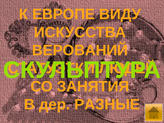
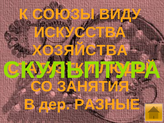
ЕВРОПЕ: ЕВРОПЕ -> СОЮЗЫ
ВЕРОВАНИЙ: ВЕРОВАНИЙ -> ХОЗЯЙСТВА
